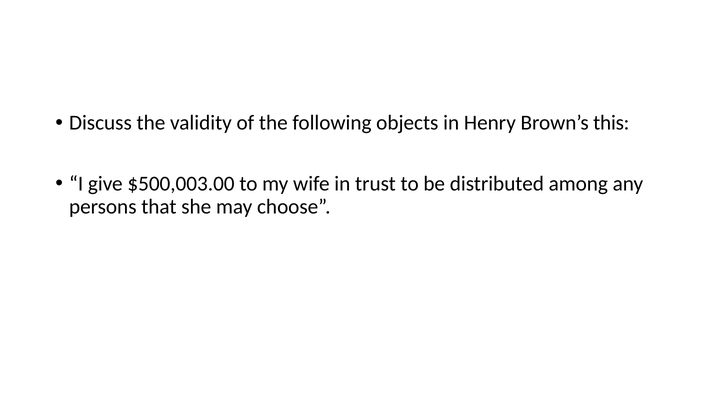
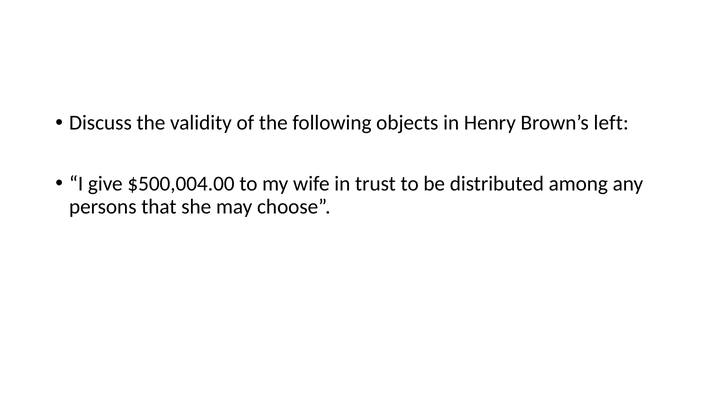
this: this -> left
$500,003.00: $500,003.00 -> $500,004.00
